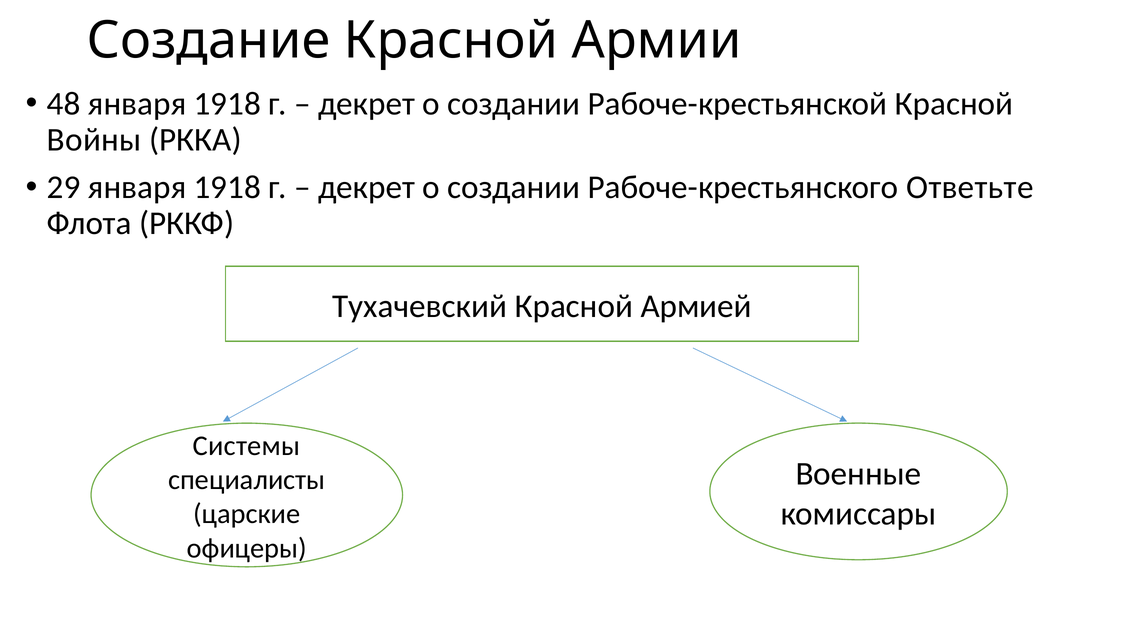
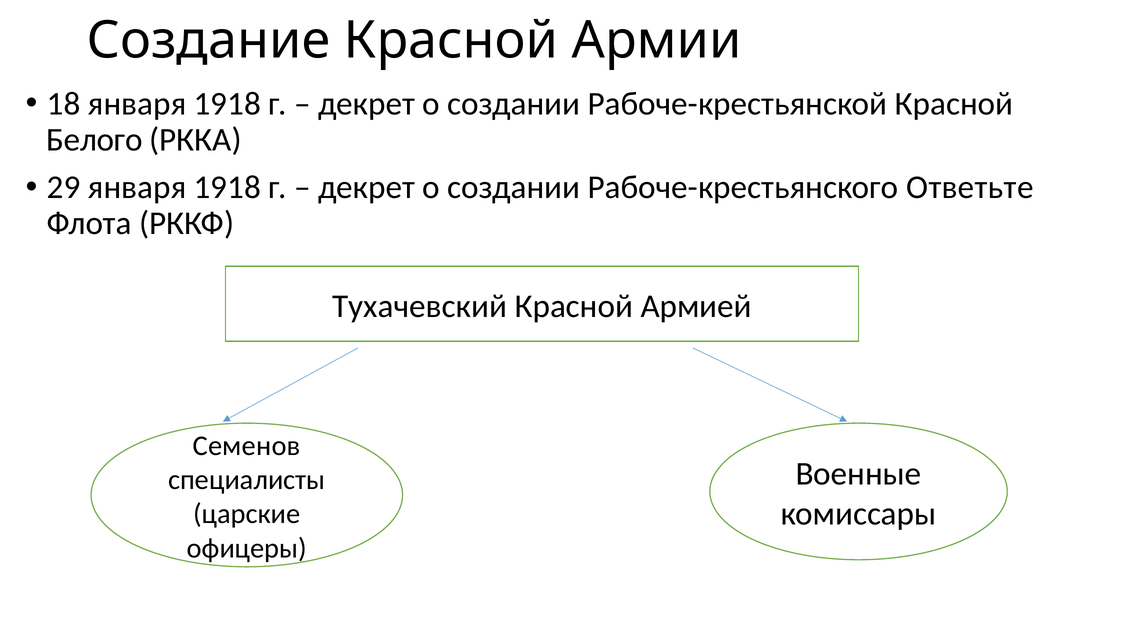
48: 48 -> 18
Войны: Войны -> Белого
Системы: Системы -> Семенов
